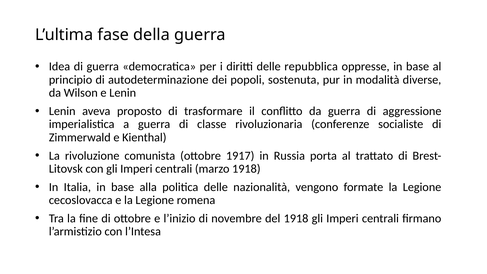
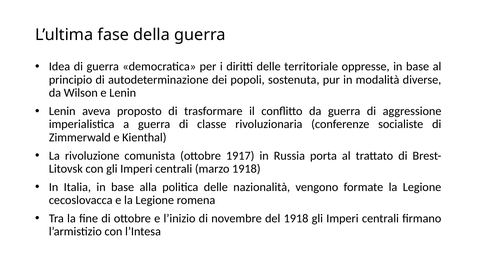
repubblica: repubblica -> territoriale
